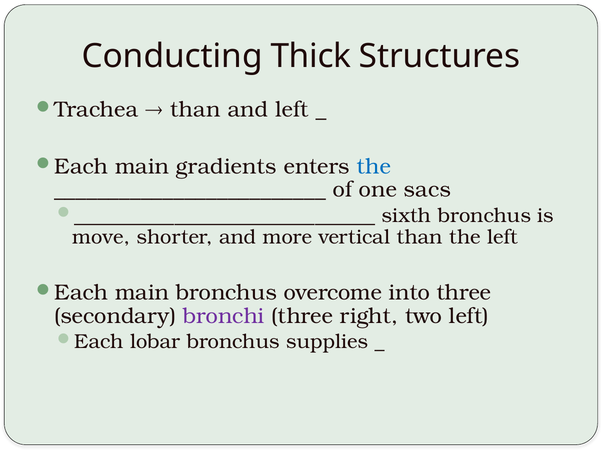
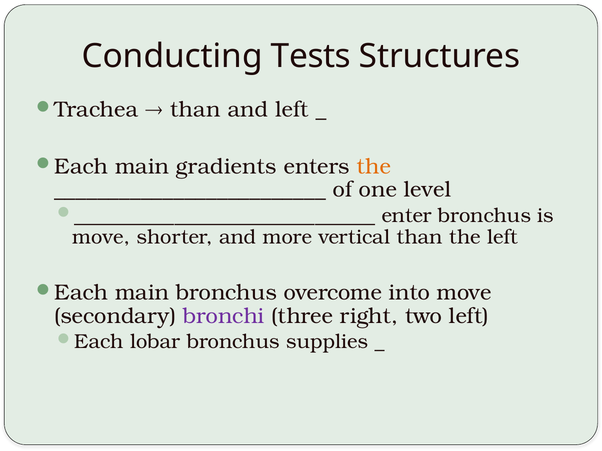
Thick: Thick -> Tests
the at (374, 167) colour: blue -> orange
sacs: sacs -> level
sixth: sixth -> enter
into three: three -> move
